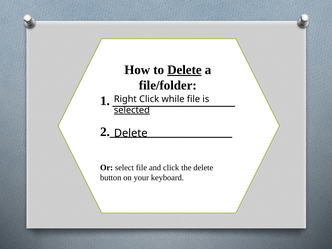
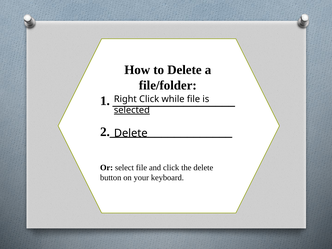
Delete at (184, 70) underline: present -> none
